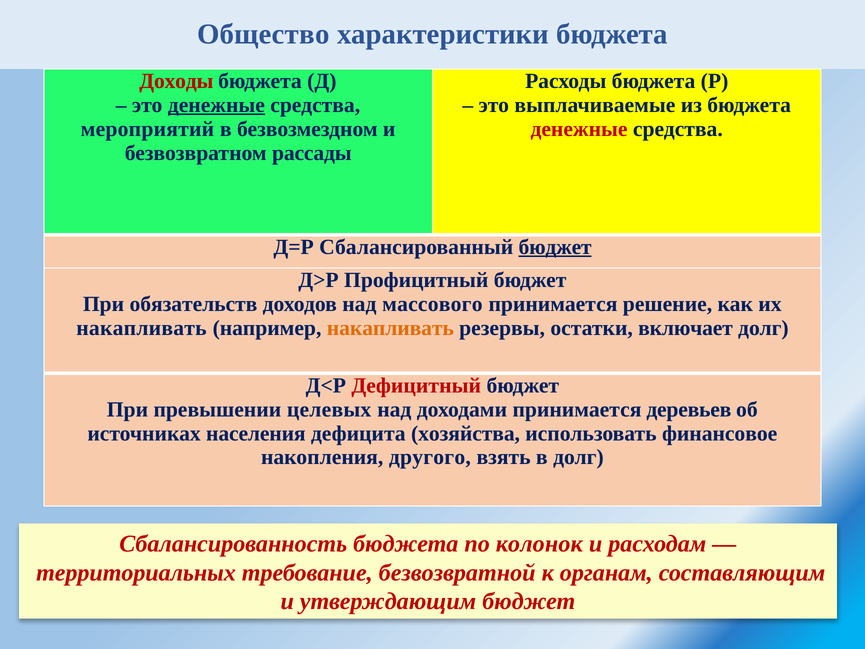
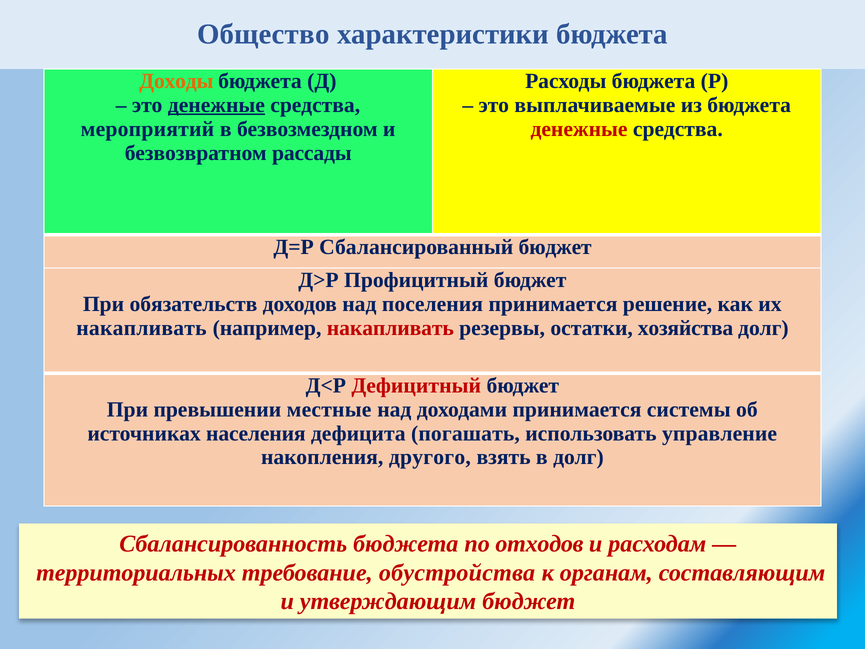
Доходы colour: red -> orange
бюджет at (555, 247) underline: present -> none
массового: массового -> поселения
накапливать at (390, 328) colour: orange -> red
включает: включает -> хозяйства
целевых: целевых -> местные
деревьев: деревьев -> системы
хозяйства: хозяйства -> погашать
финансовое: финансовое -> управление
колонок: колонок -> отходов
безвозвратной: безвозвратной -> обустройства
